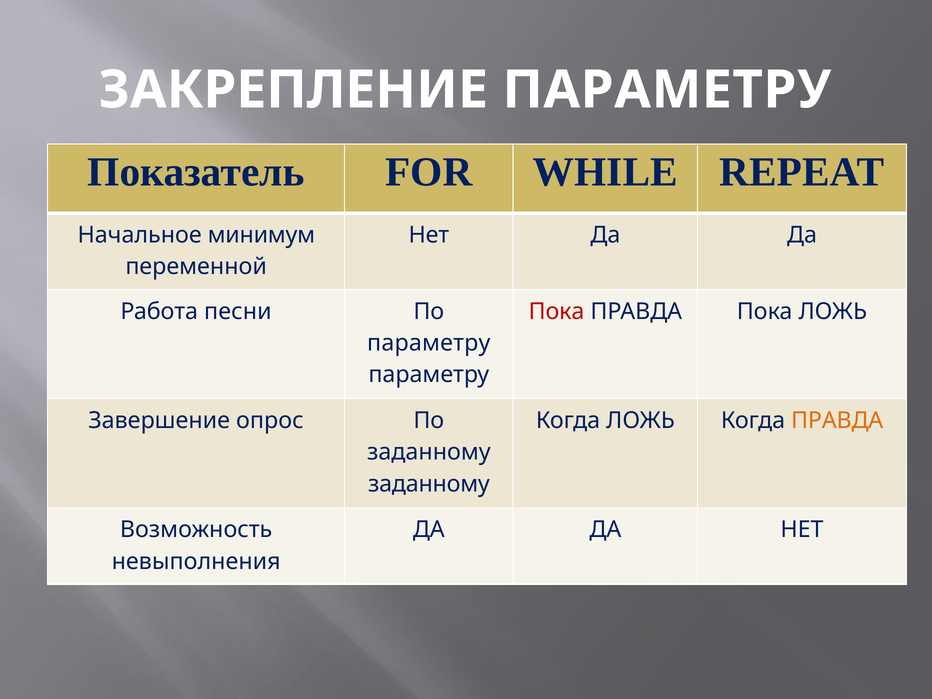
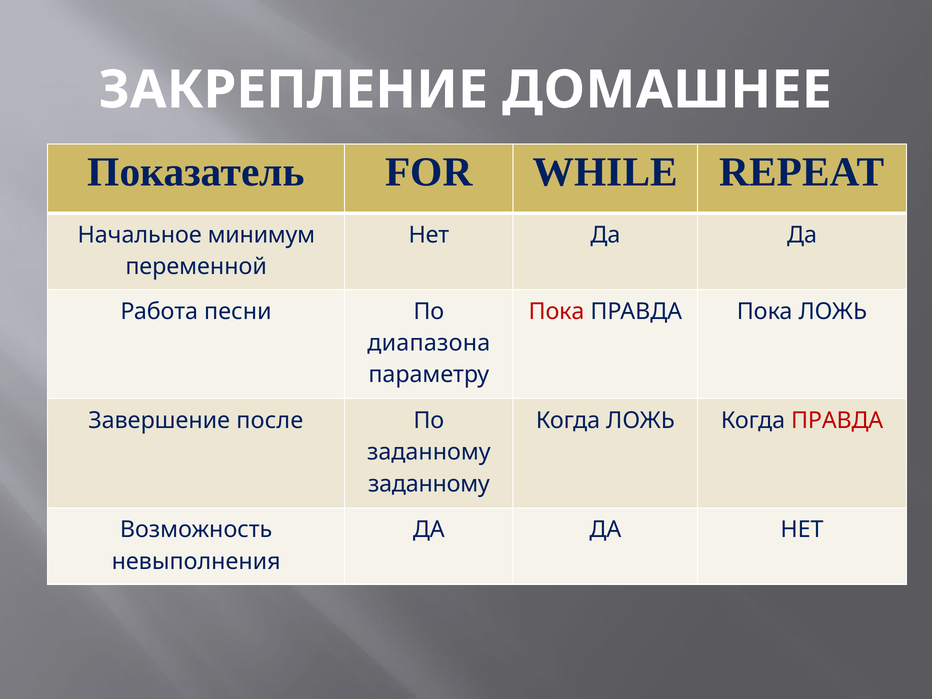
ЗАКРЕПЛЕНИЕ ПАРАМЕТРУ: ПАРАМЕТРУ -> ДОМАШНЕЕ
параметру at (429, 343): параметру -> диапазона
опрос: опрос -> после
ПРАВДА at (837, 420) colour: orange -> red
